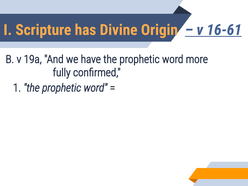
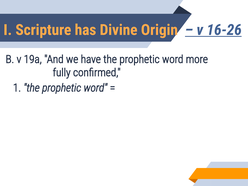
16-61: 16-61 -> 16-26
